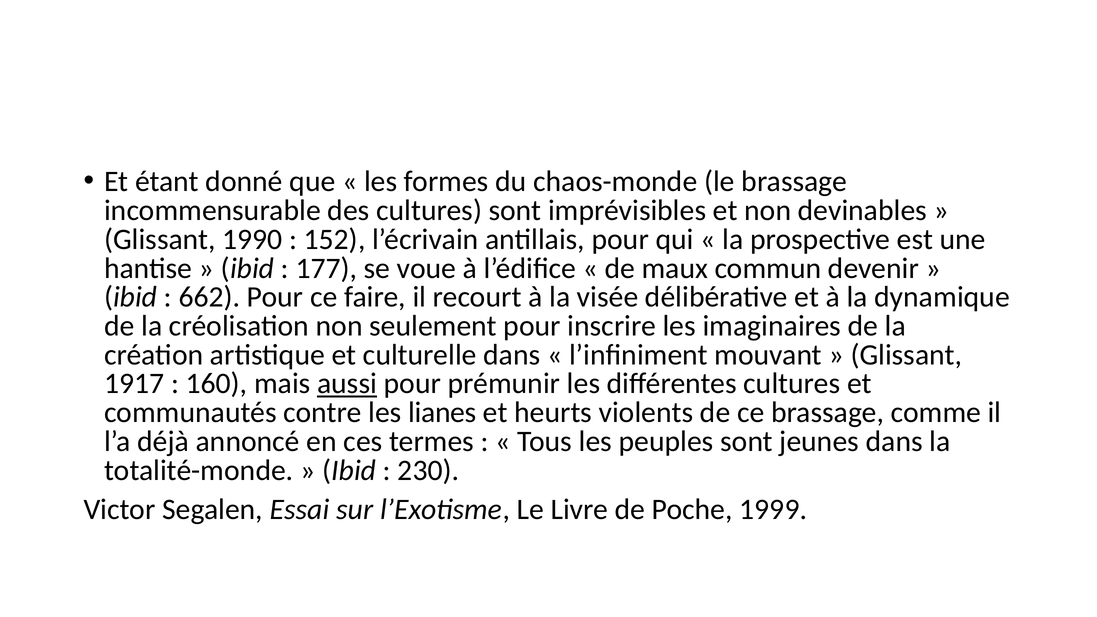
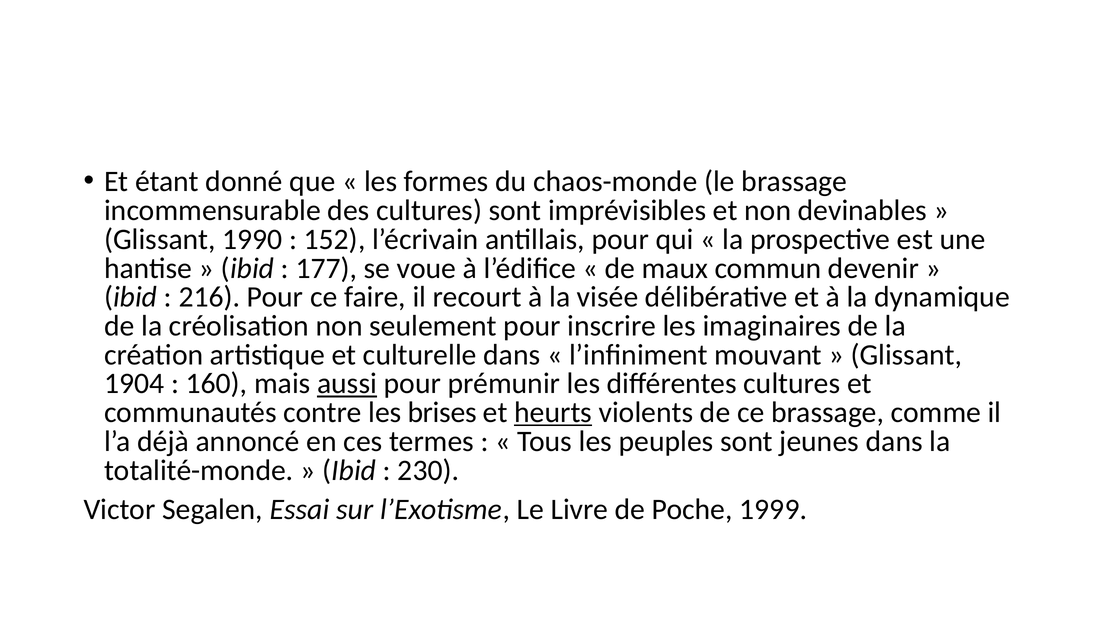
662: 662 -> 216
1917: 1917 -> 1904
lianes: lianes -> brises
heurts underline: none -> present
